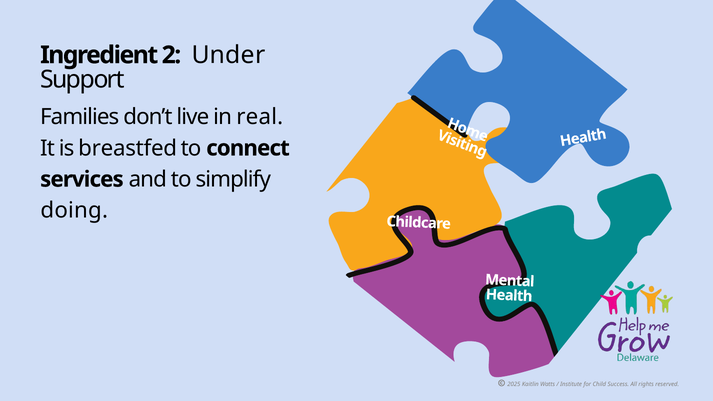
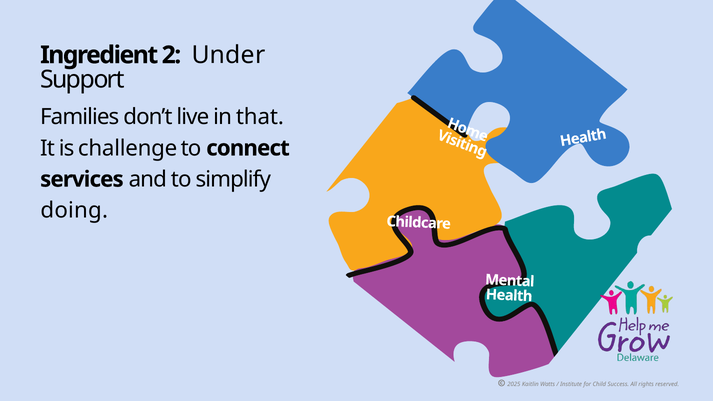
real: real -> that
breastfed: breastfed -> challenge
